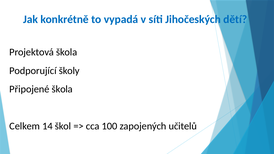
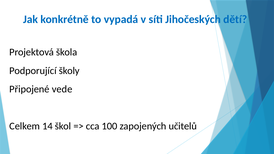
Připojené škola: škola -> vede
